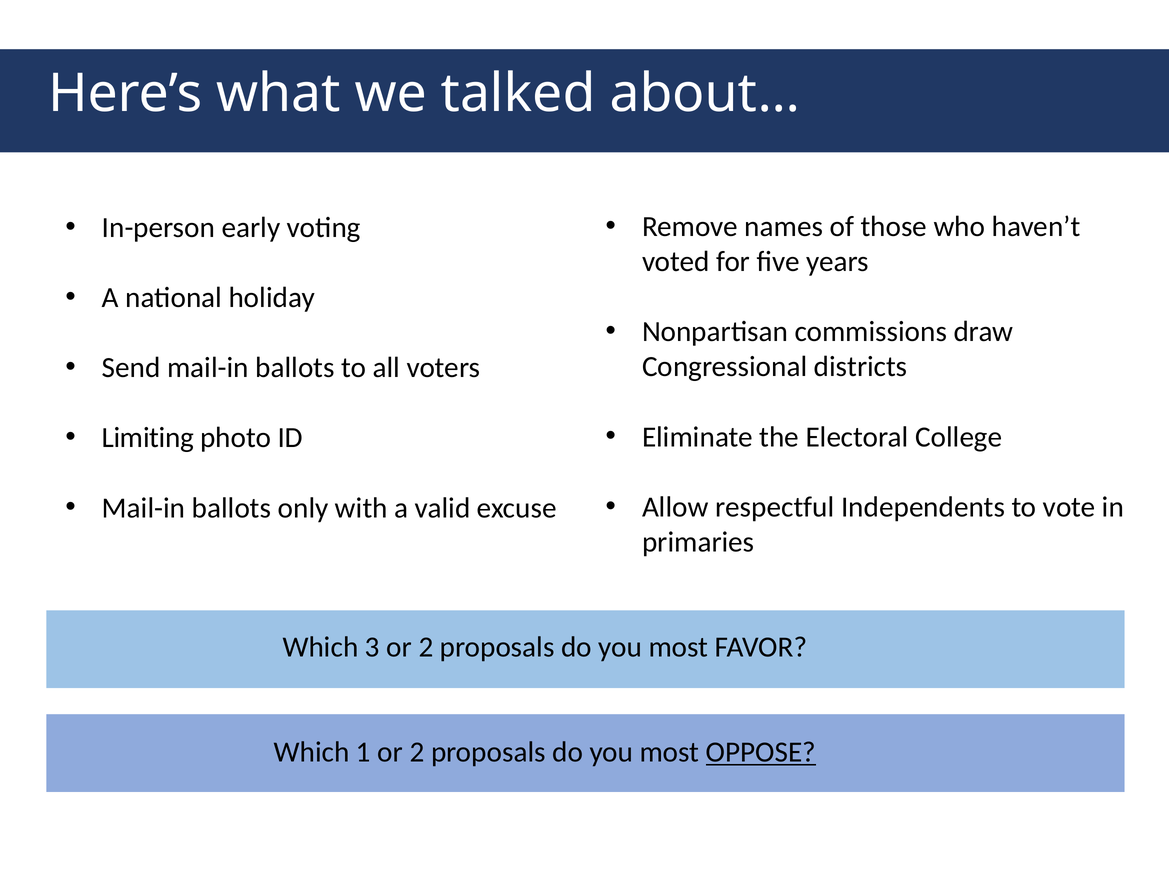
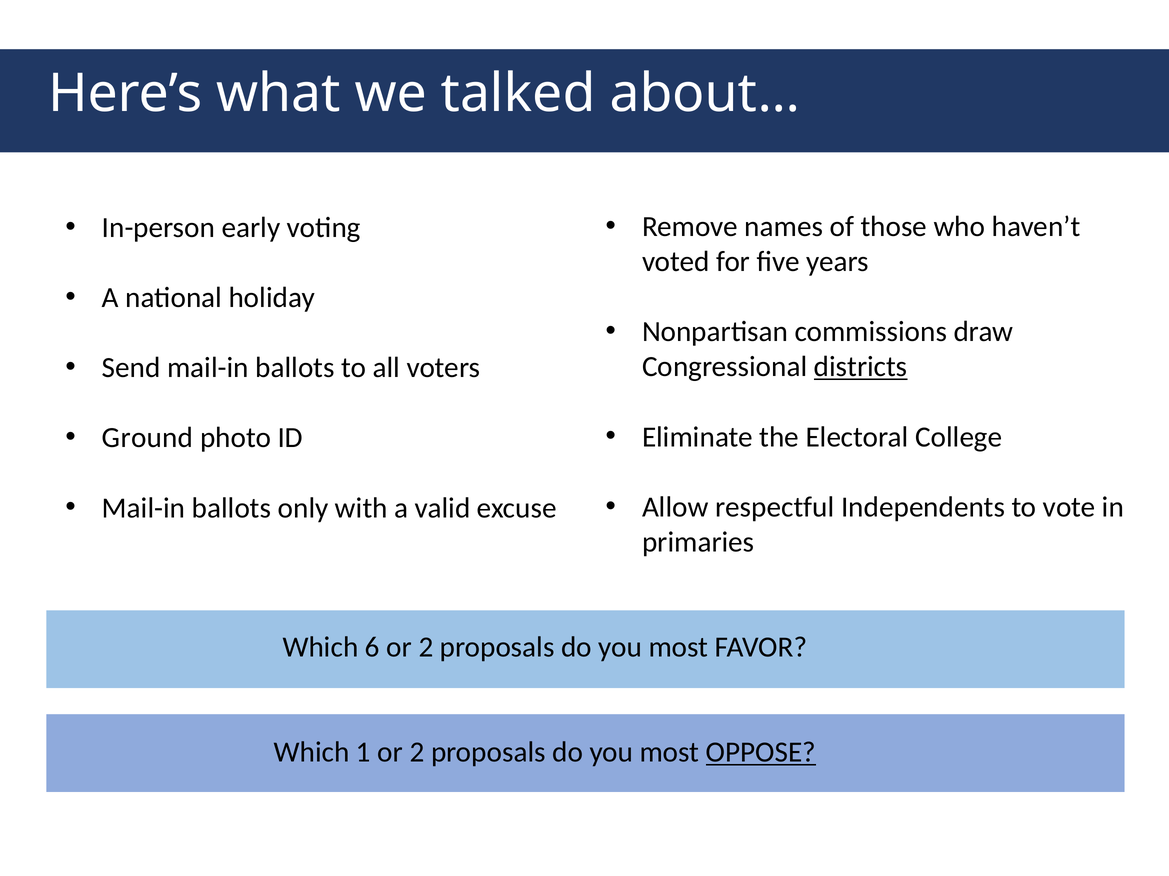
districts underline: none -> present
Limiting: Limiting -> Ground
3: 3 -> 6
